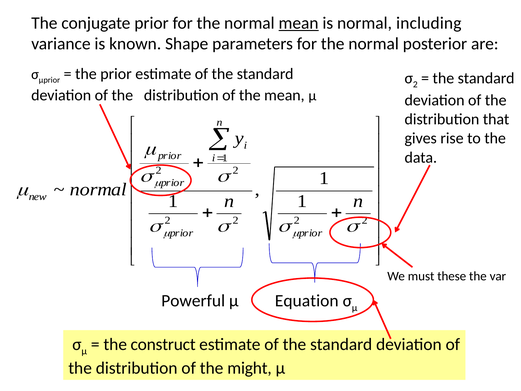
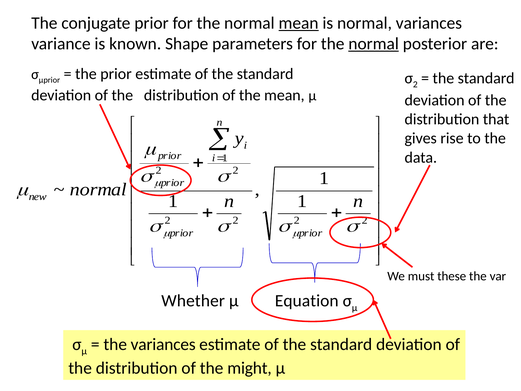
normal including: including -> variances
normal at (374, 44) underline: none -> present
Powerful: Powerful -> Whether
the construct: construct -> variances
